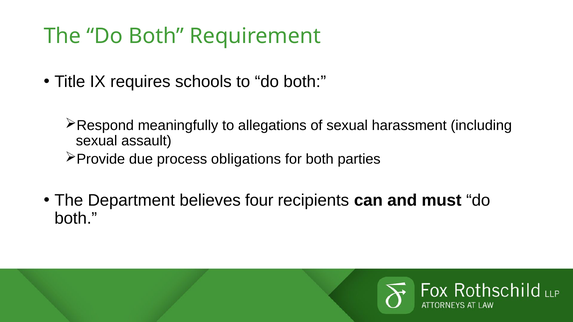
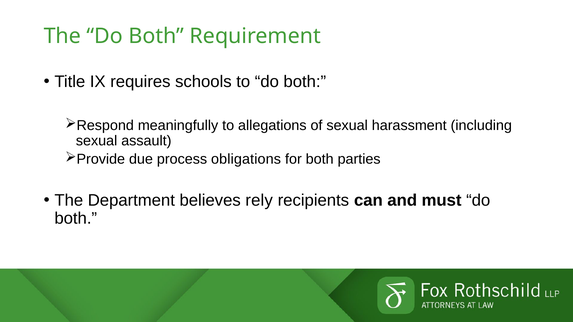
four: four -> rely
